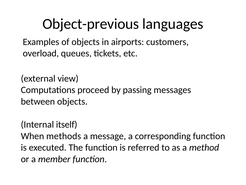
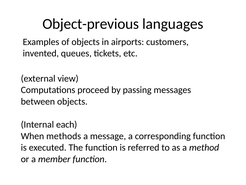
overload: overload -> invented
itself: itself -> each
